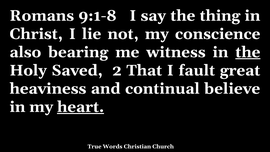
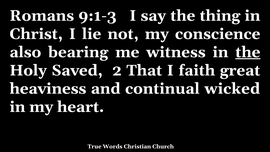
9:1-8: 9:1-8 -> 9:1-3
fault: fault -> faith
believe: believe -> wicked
heart underline: present -> none
